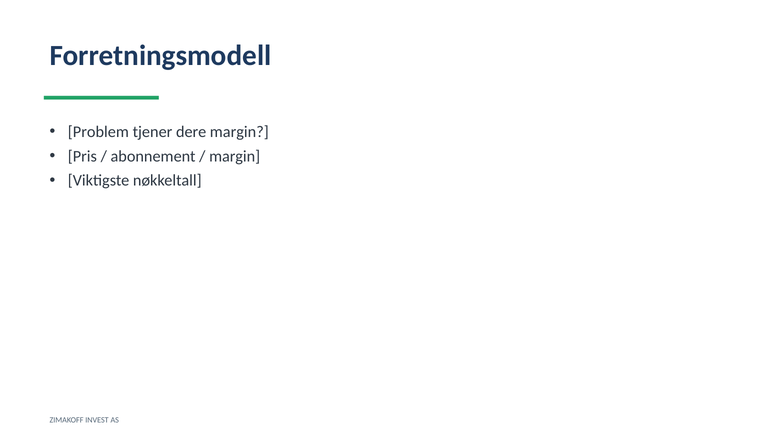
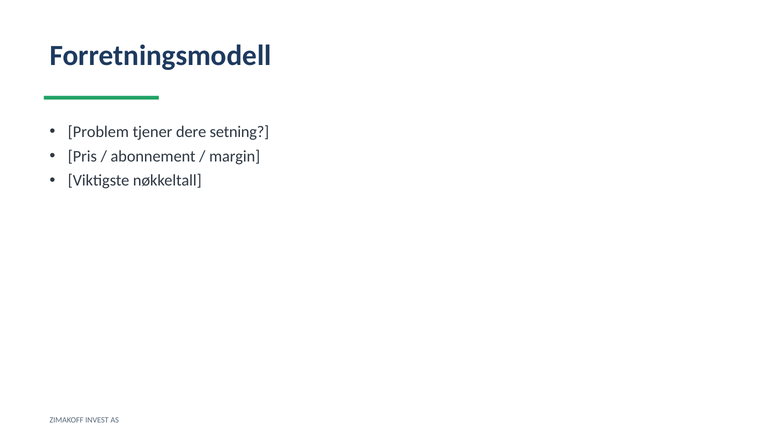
dere margin: margin -> setning
